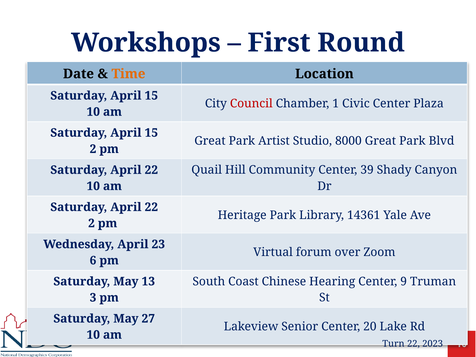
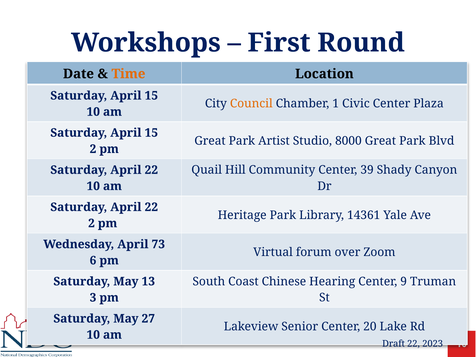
Council colour: red -> orange
23: 23 -> 73
Turn: Turn -> Draft
